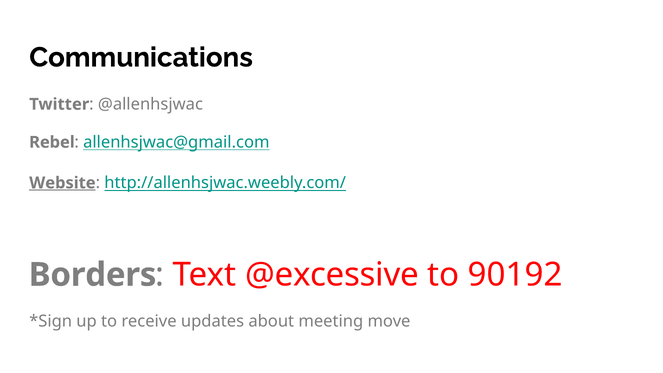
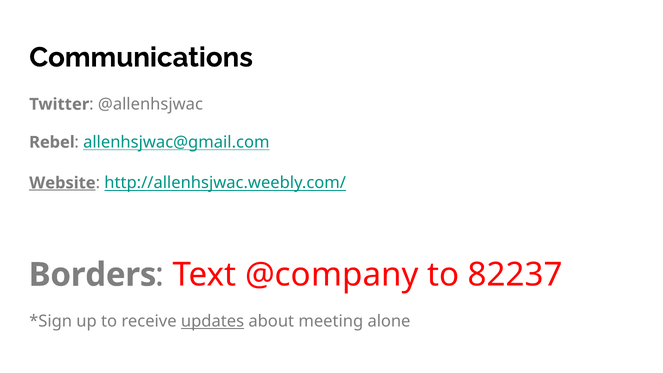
@excessive: @excessive -> @company
90192: 90192 -> 82237
updates underline: none -> present
move: move -> alone
